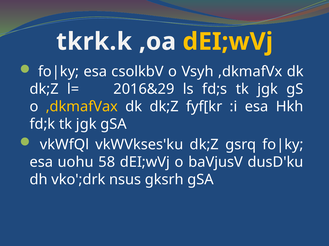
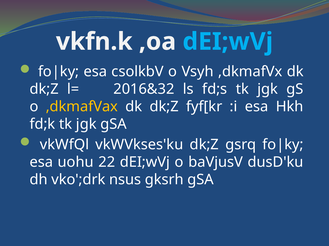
tkrk.k: tkrk.k -> vkfn.k
dEI;wVj at (228, 42) colour: yellow -> light blue
2016&29: 2016&29 -> 2016&32
58: 58 -> 22
